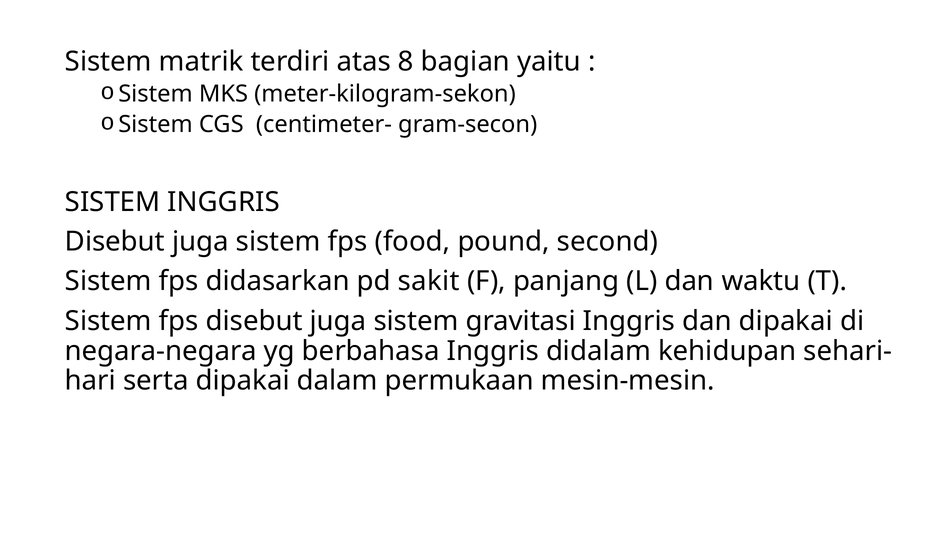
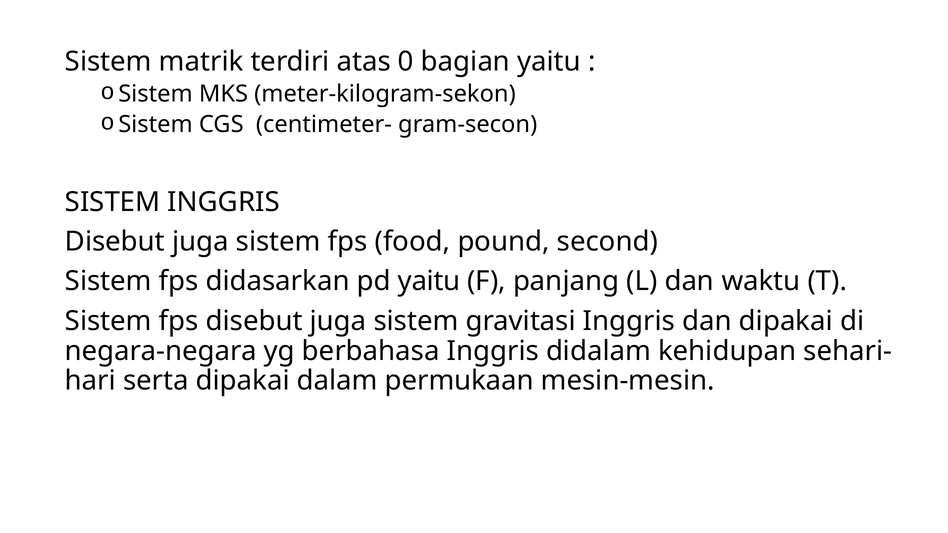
8: 8 -> 0
pd sakit: sakit -> yaitu
